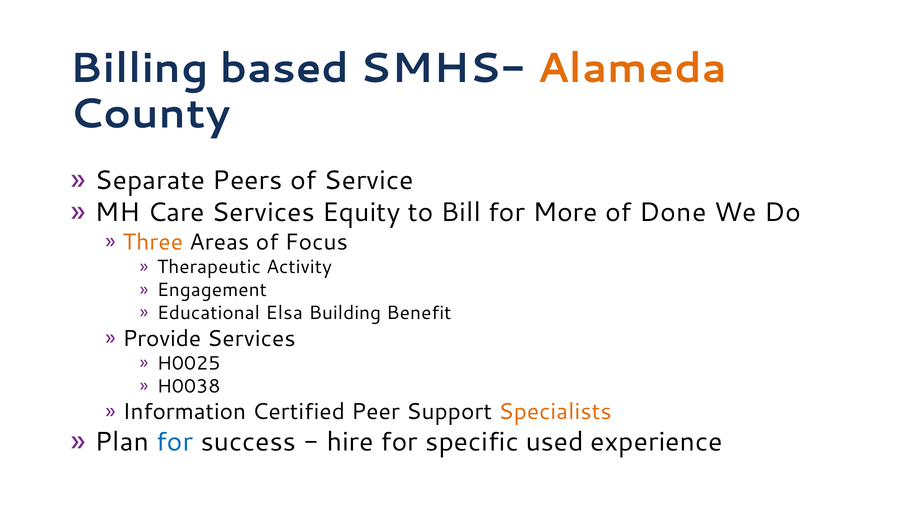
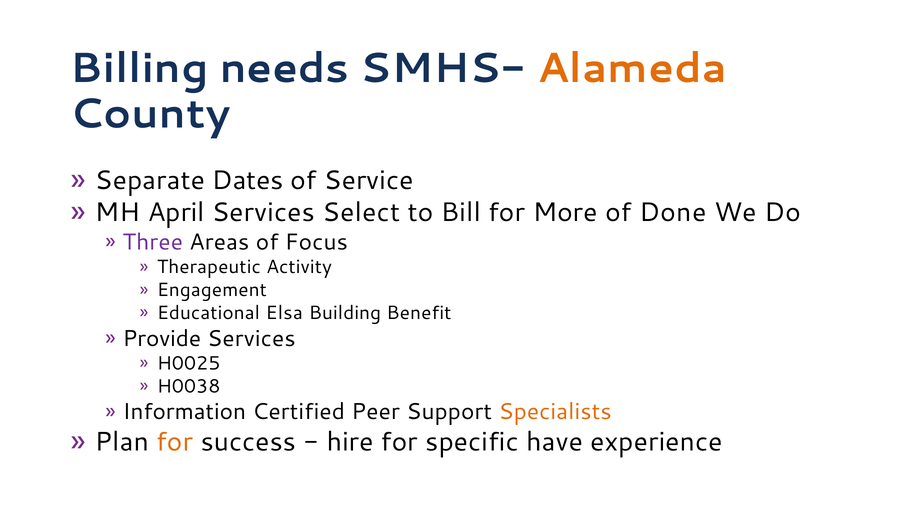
based: based -> needs
Peers: Peers -> Dates
Care: Care -> April
Equity: Equity -> Select
Three colour: orange -> purple
for at (175, 442) colour: blue -> orange
used: used -> have
